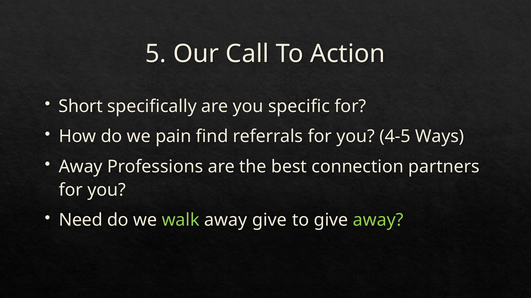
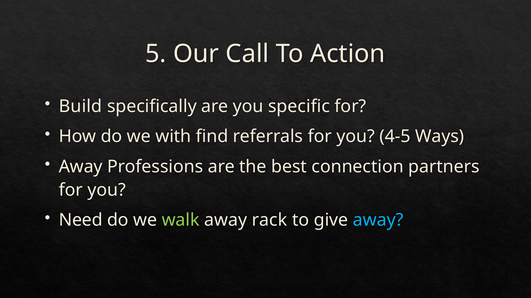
Short: Short -> Build
pain: pain -> with
away give: give -> rack
away at (378, 221) colour: light green -> light blue
